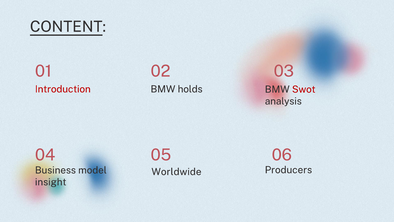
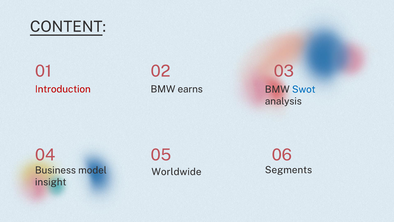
holds: holds -> earns
Swot colour: red -> blue
Producers: Producers -> Segments
